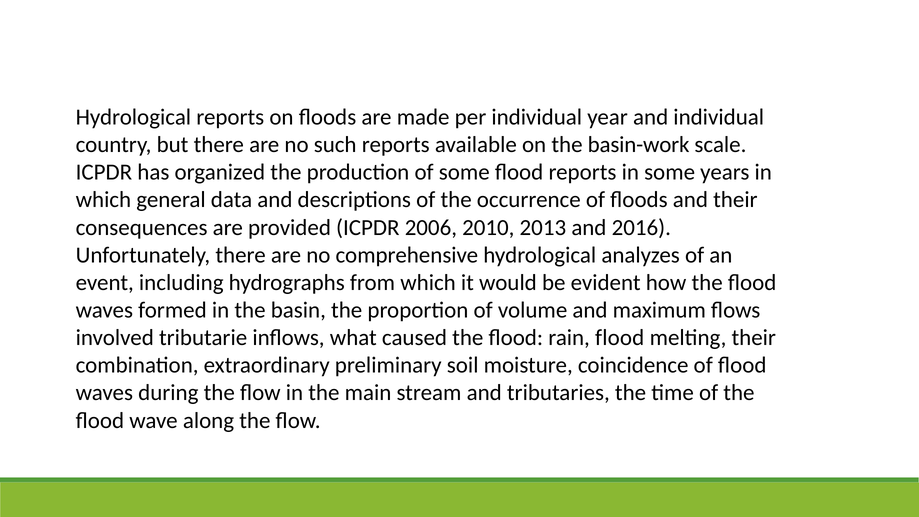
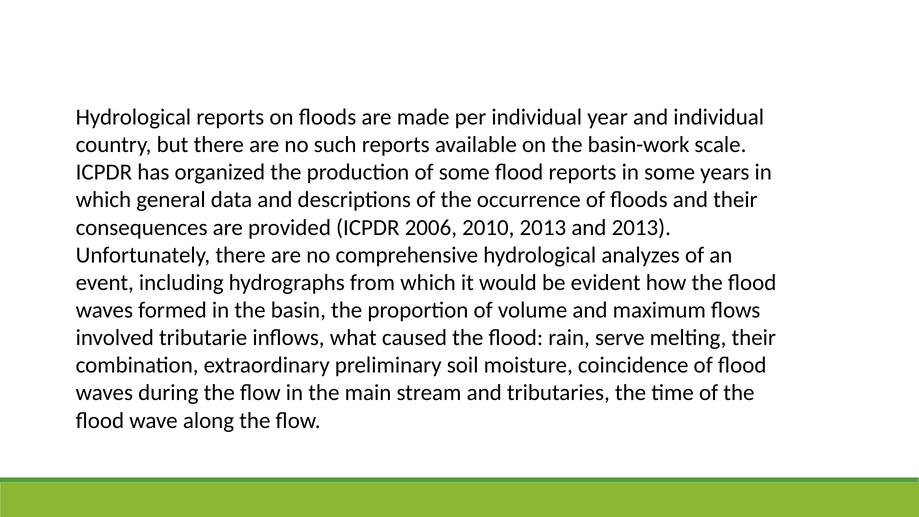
and 2016: 2016 -> 2013
rain flood: flood -> serve
